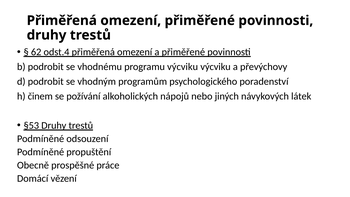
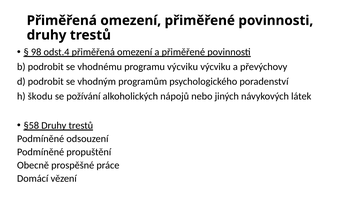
62: 62 -> 98
činem: činem -> škodu
§53: §53 -> §58
